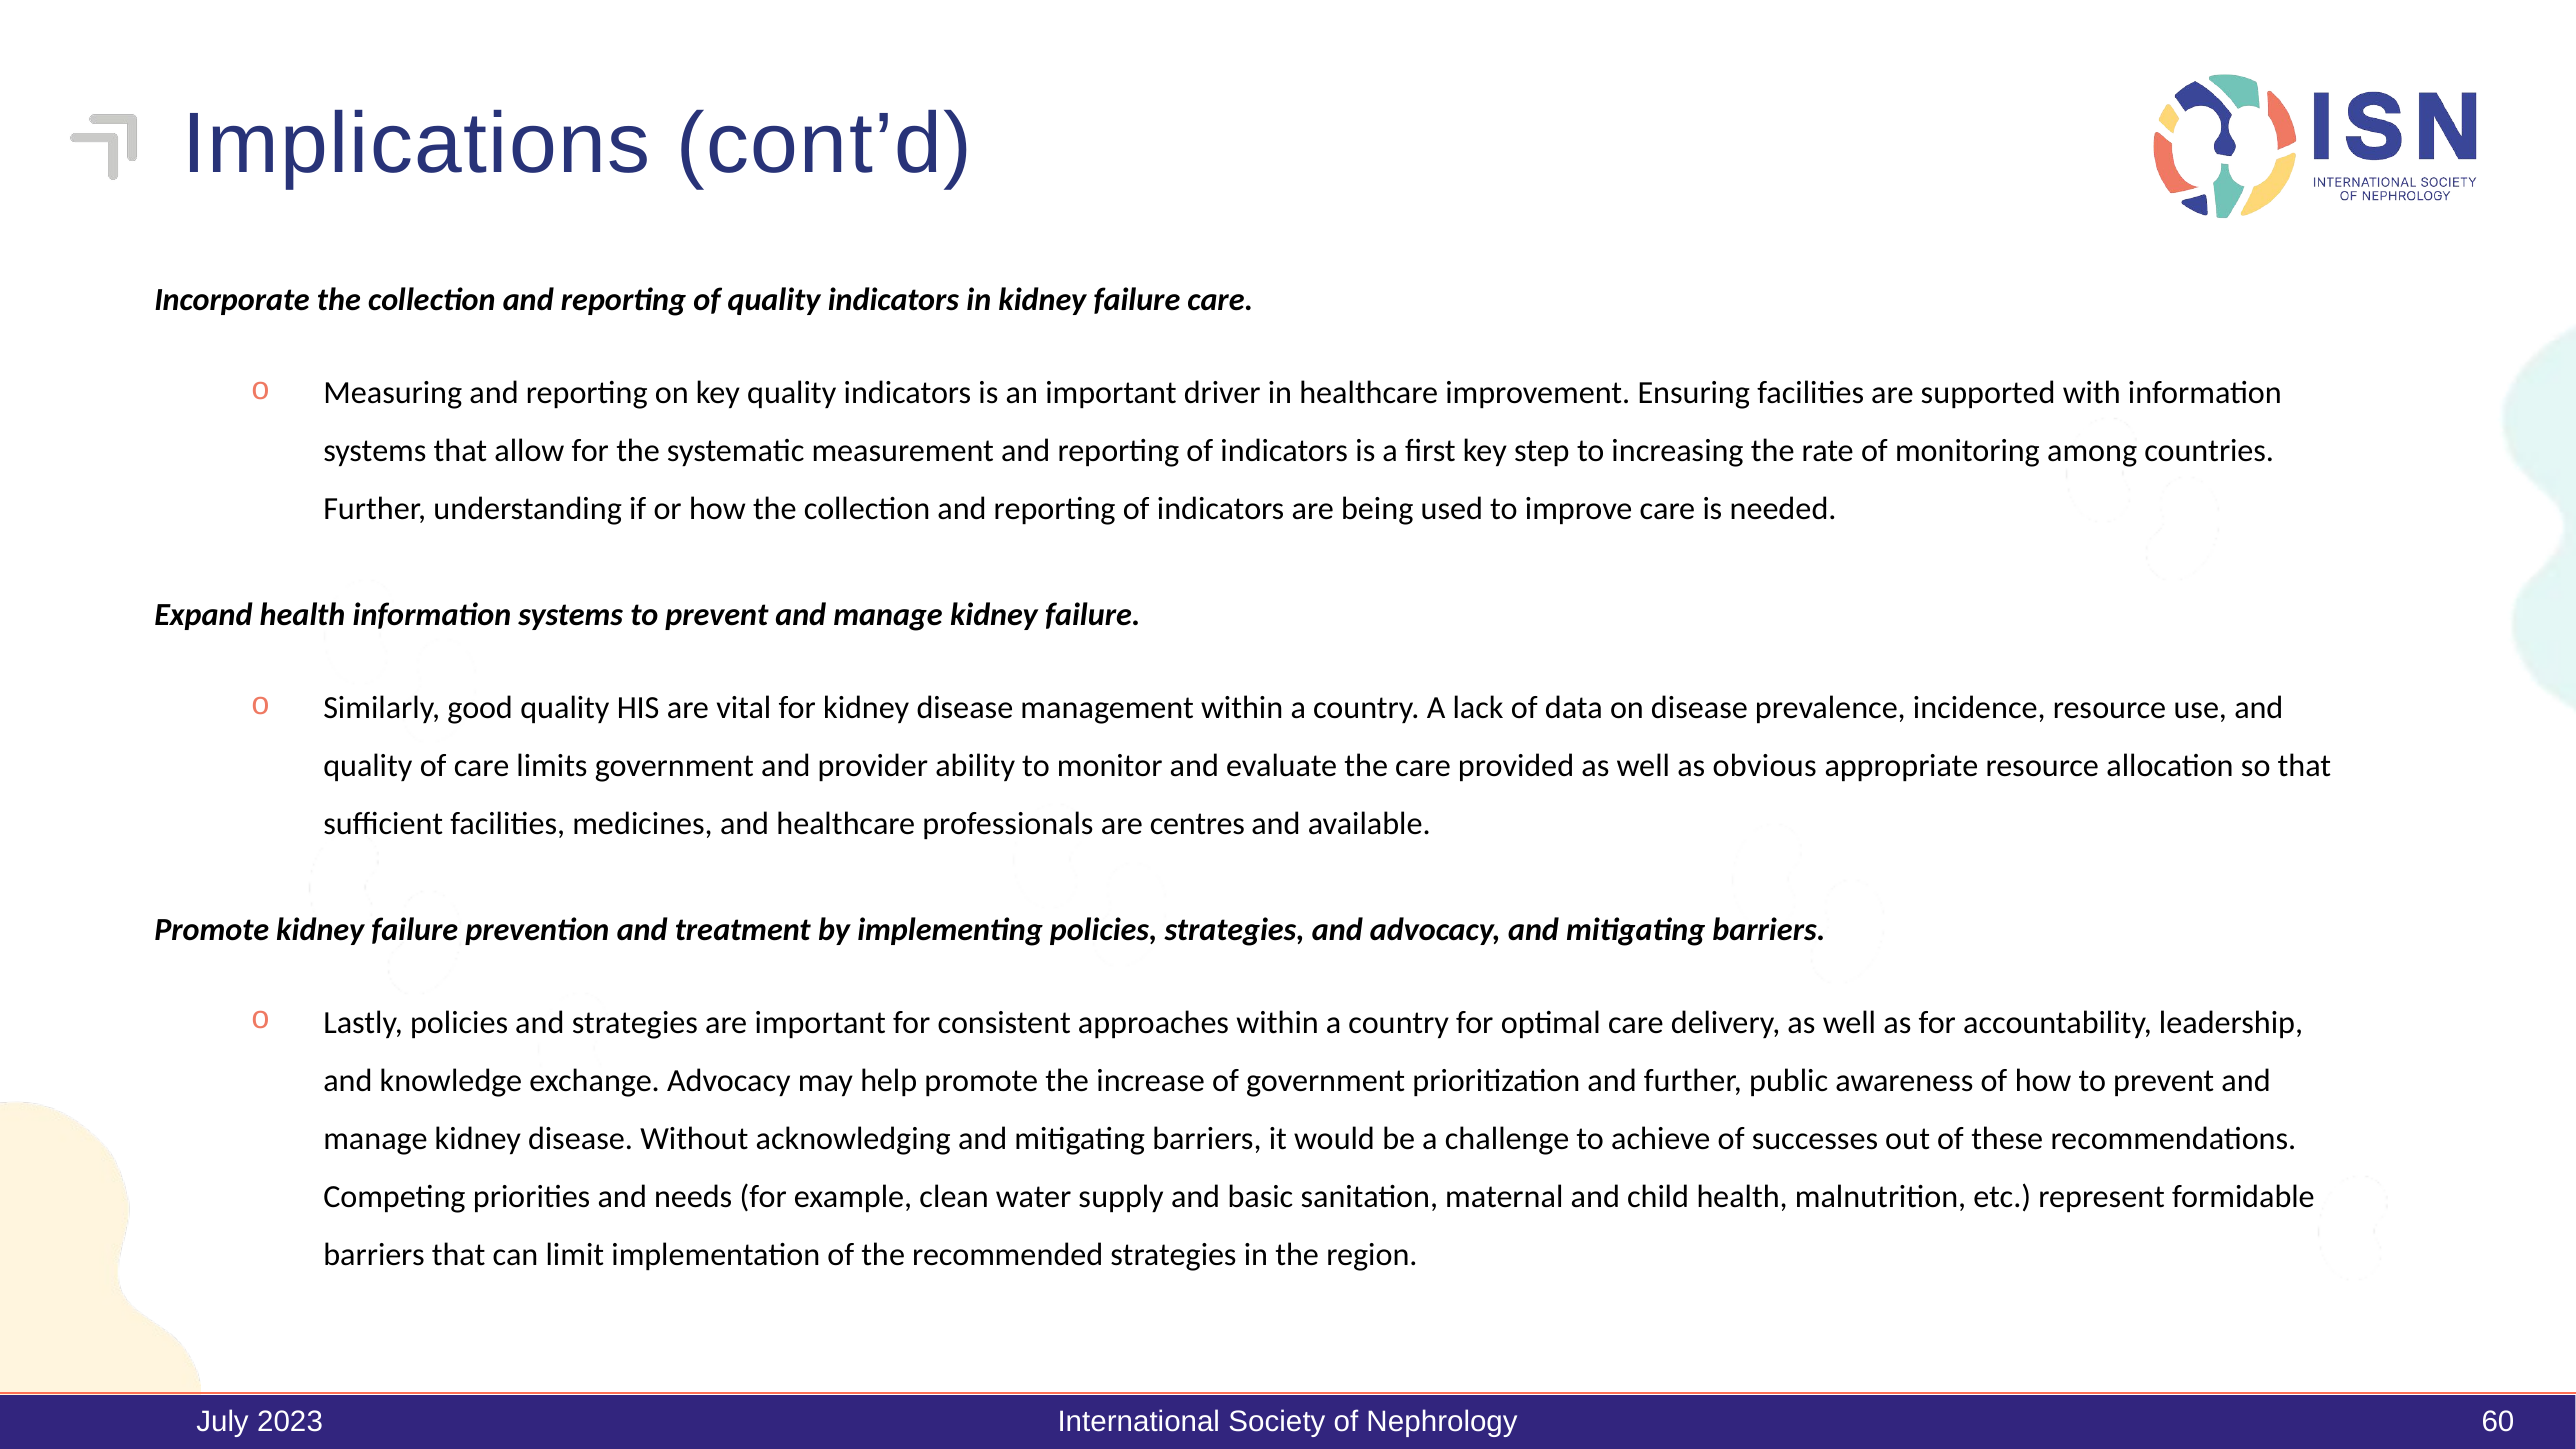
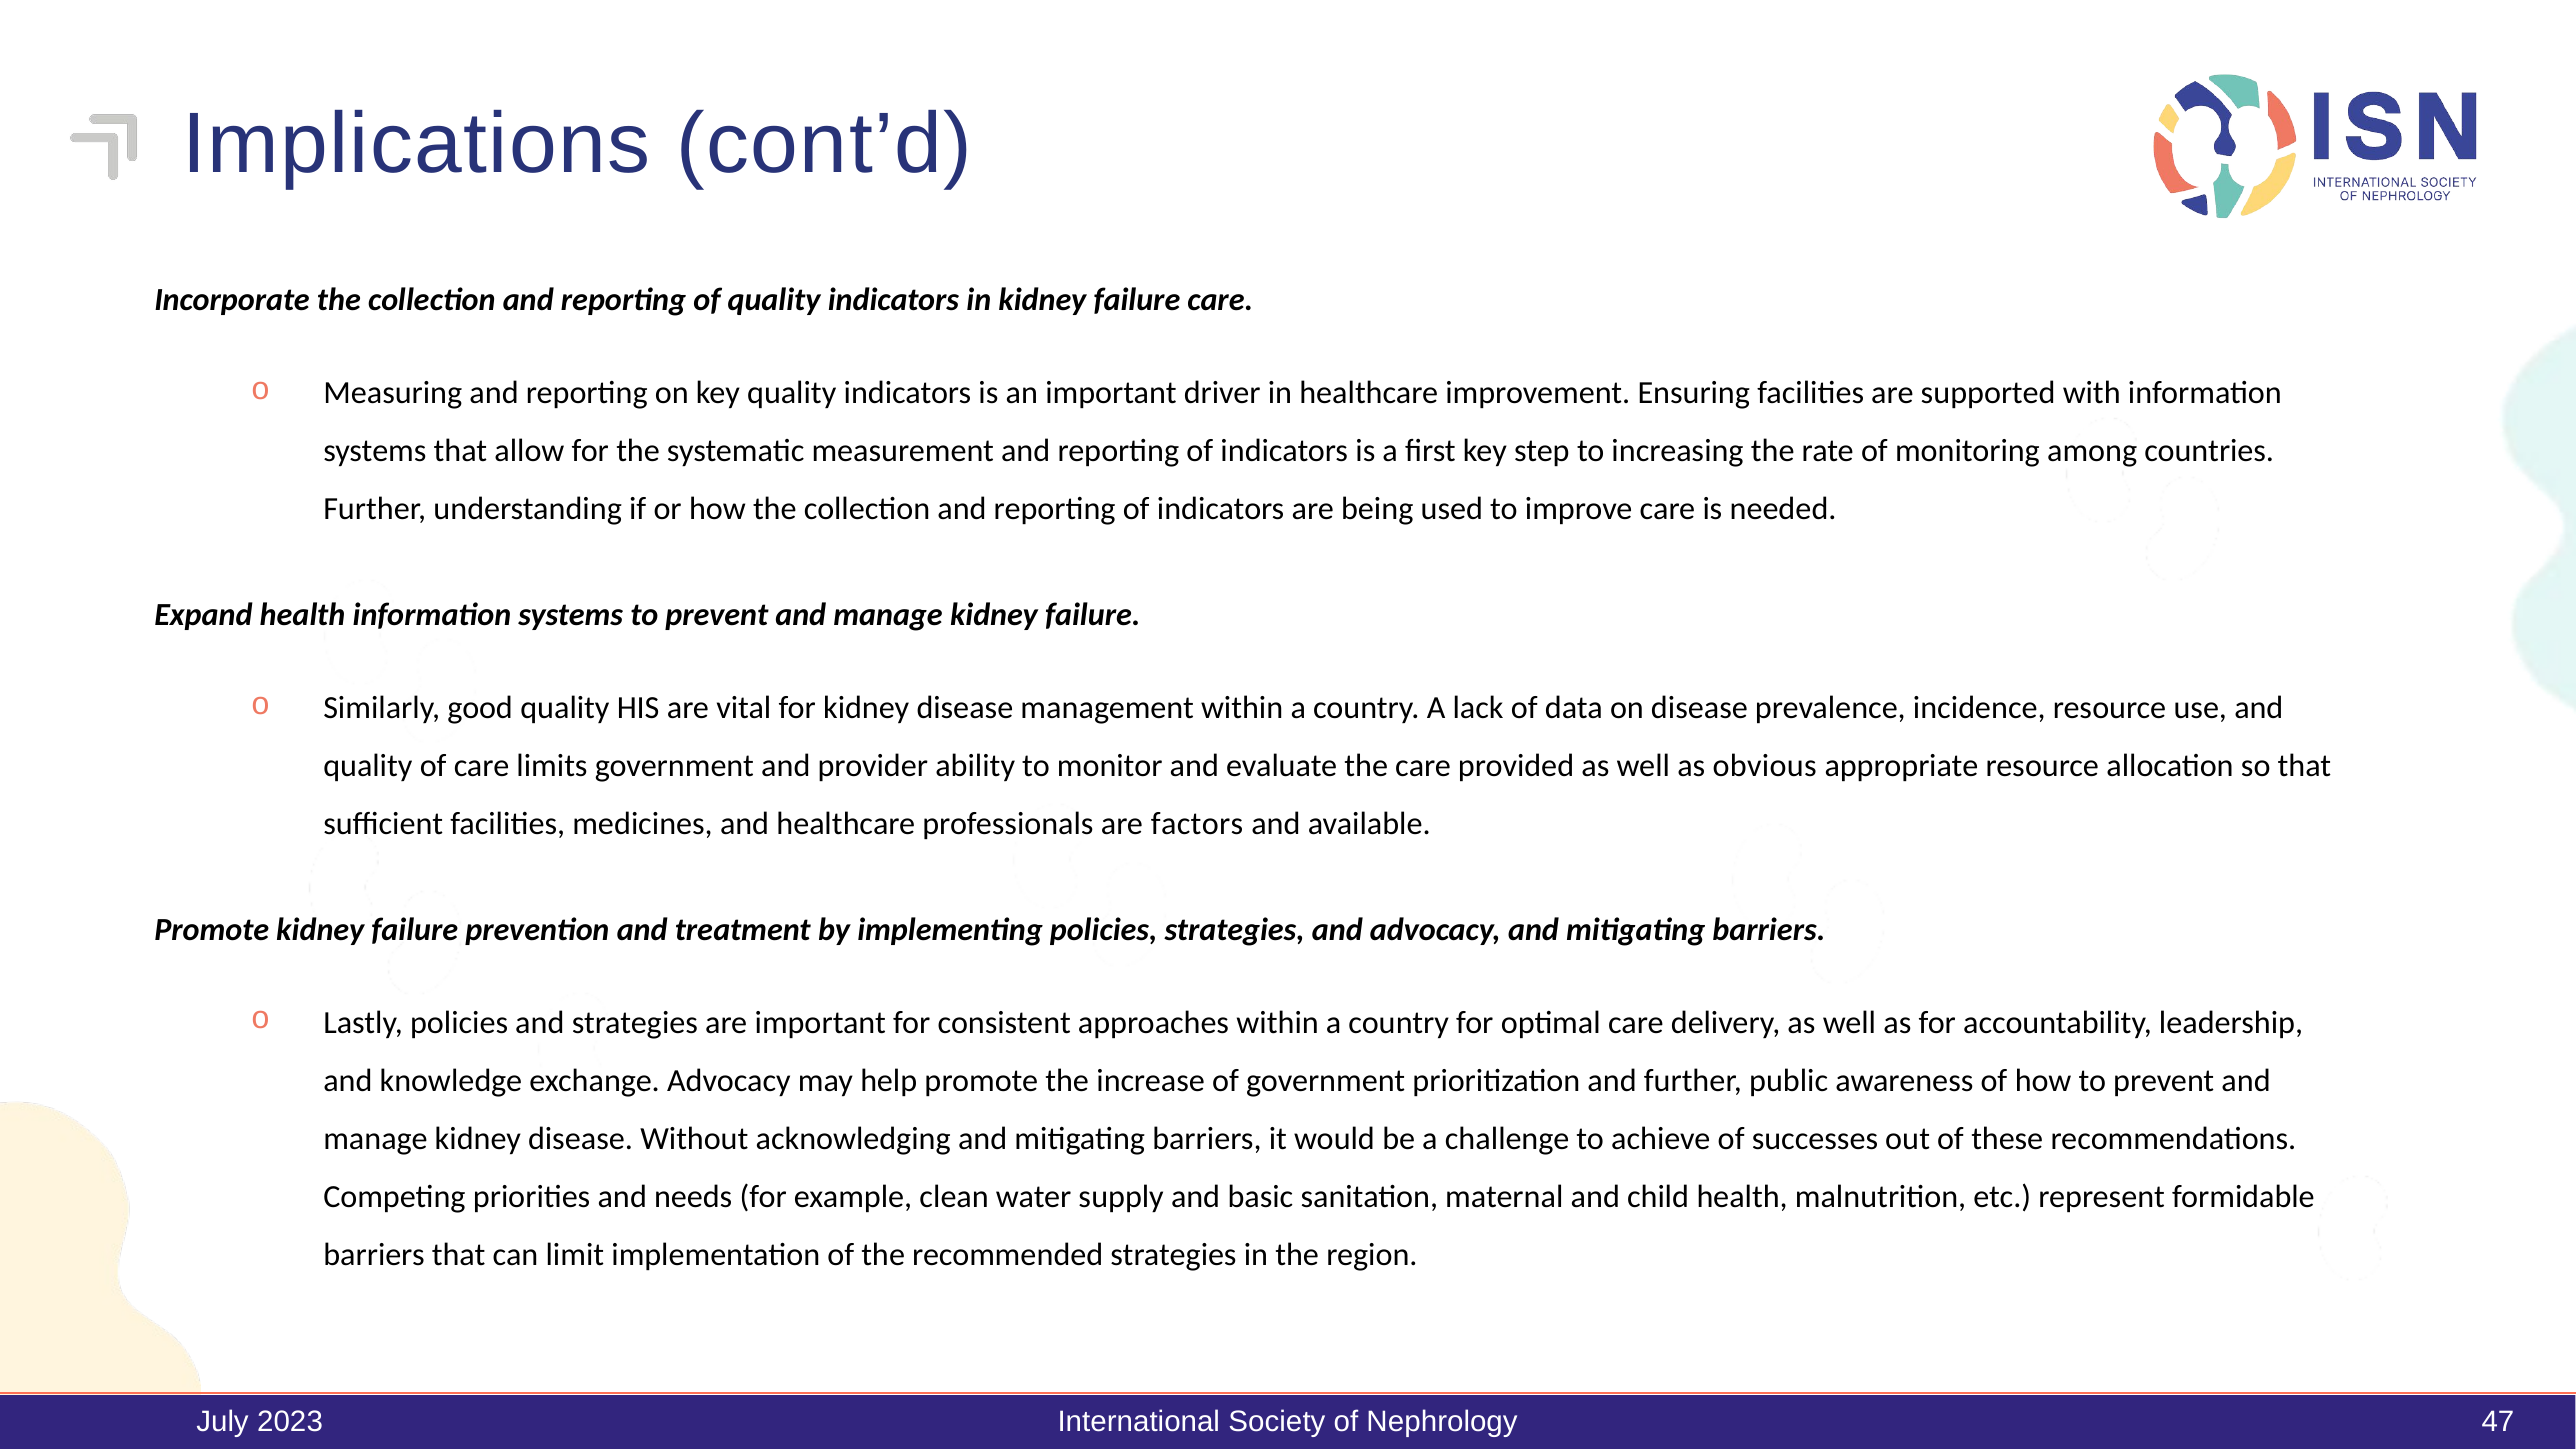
centres: centres -> factors
60: 60 -> 47
